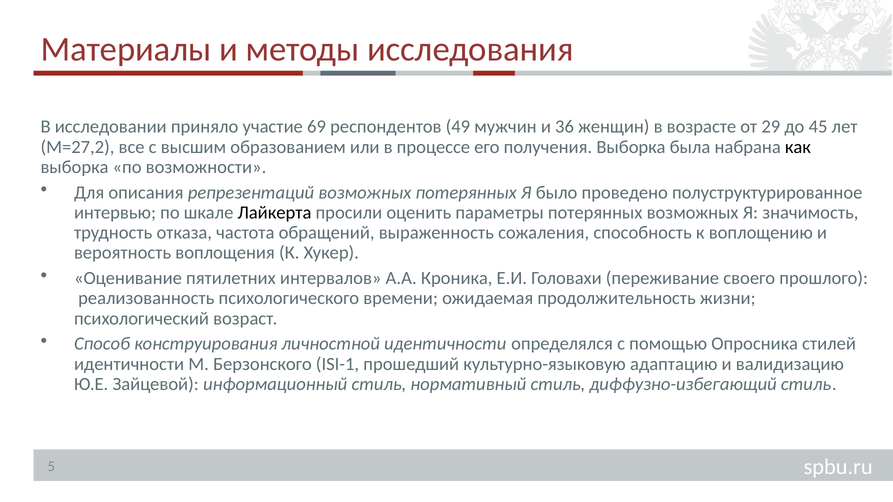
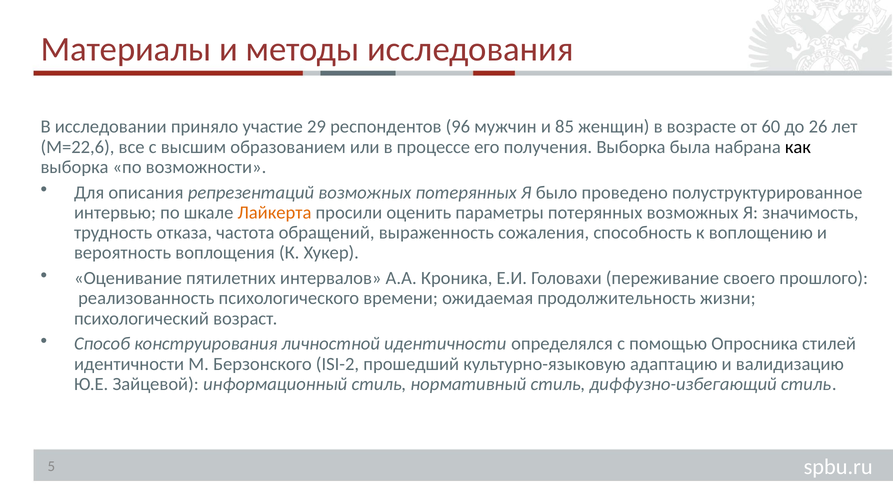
69: 69 -> 29
49: 49 -> 96
36: 36 -> 85
29: 29 -> 60
45: 45 -> 26
М=27,2: М=27,2 -> М=22,6
Лайкерта colour: black -> orange
ISI-1: ISI-1 -> ISI-2
